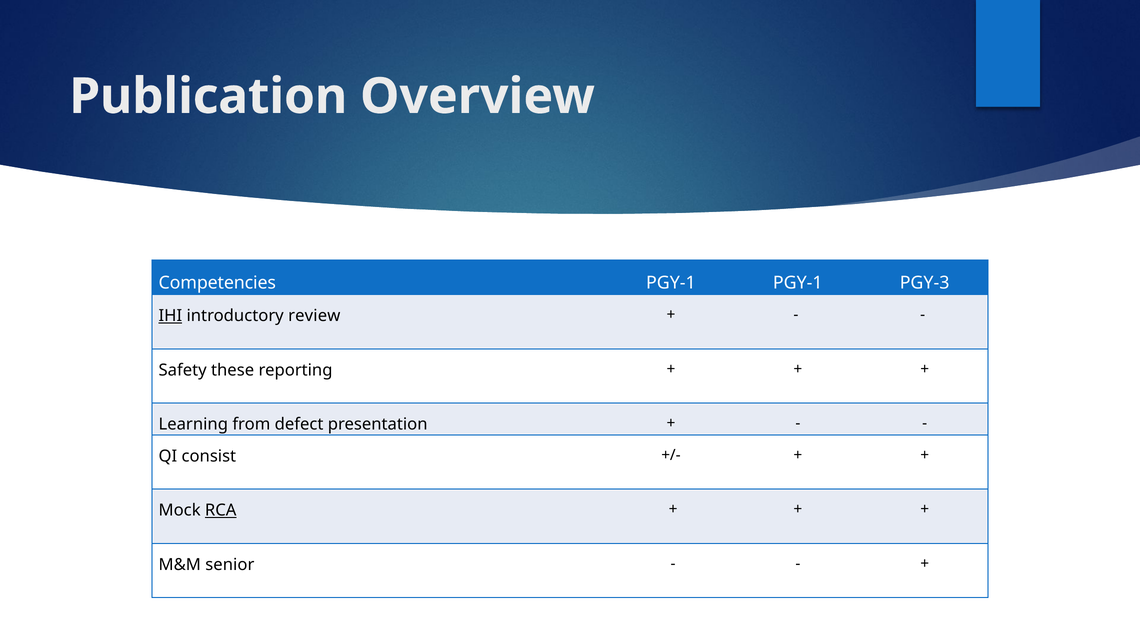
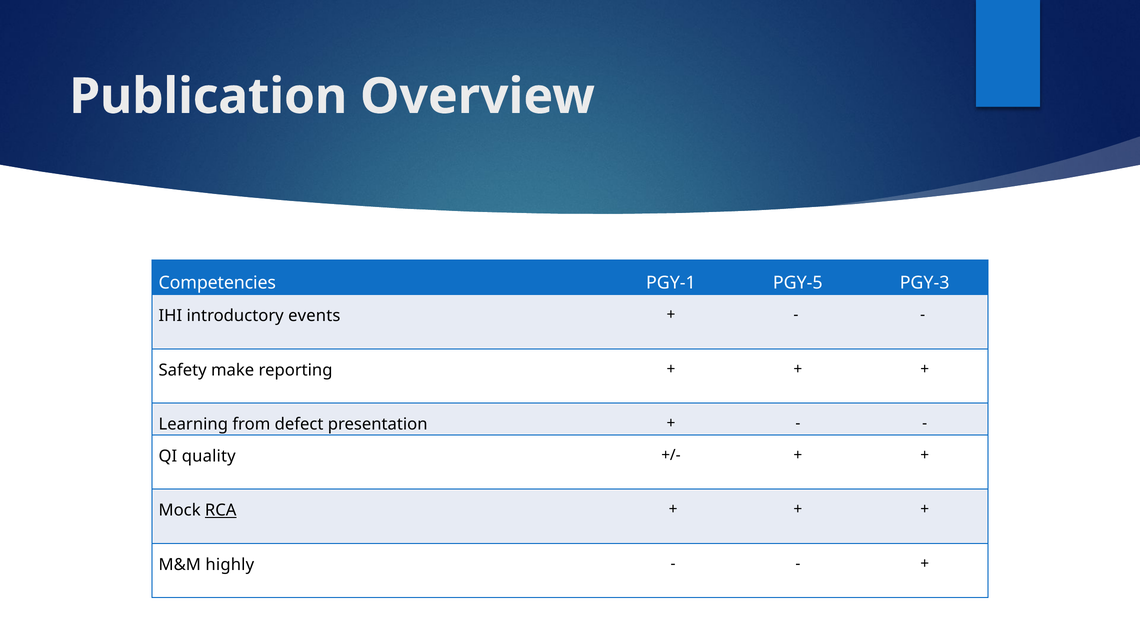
PGY-1 PGY-1: PGY-1 -> PGY-5
IHI underline: present -> none
review: review -> events
these: these -> make
consist: consist -> quality
senior: senior -> highly
